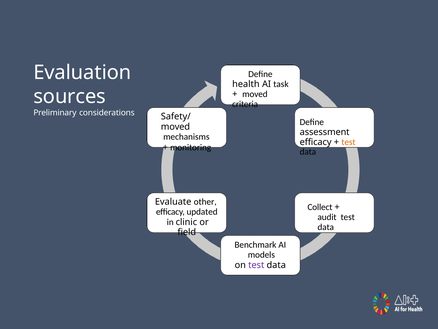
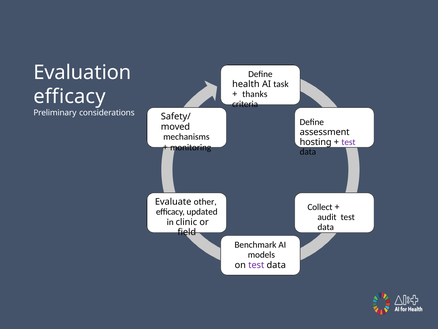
sources at (70, 97): sources -> efficacy
moved at (255, 94): moved -> thanks
efficacy at (316, 142): efficacy -> hosting
test at (348, 142) colour: orange -> purple
